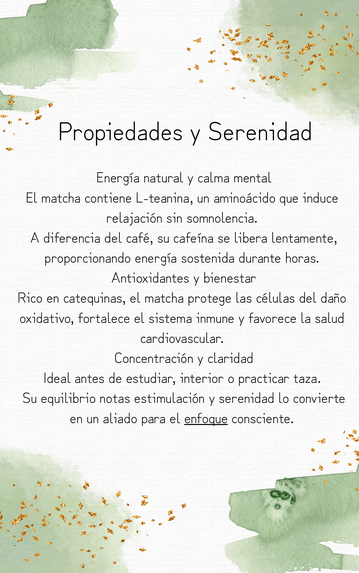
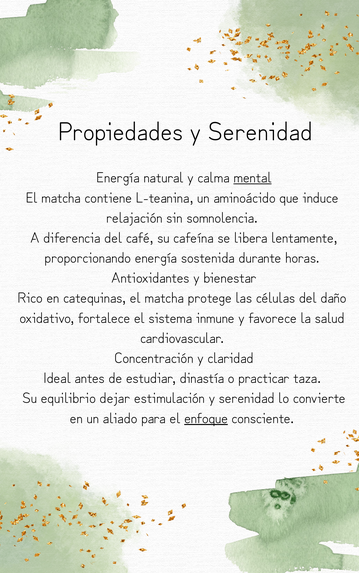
mental underline: none -> present
interior: interior -> dinastía
notas: notas -> dejar
